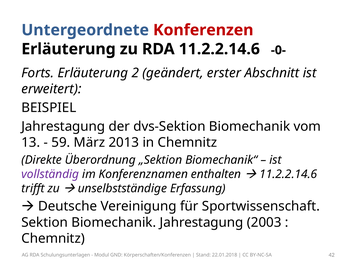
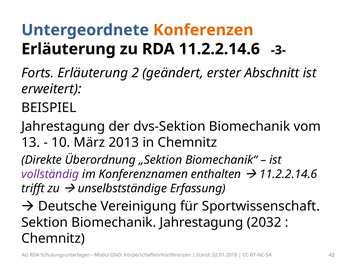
Konferenzen colour: red -> orange
-0-: -0- -> -3-
59: 59 -> 10
2003: 2003 -> 2032
